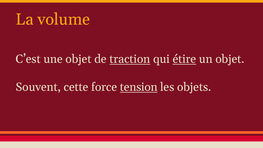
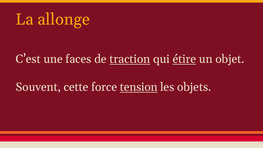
volume: volume -> allonge
une objet: objet -> faces
